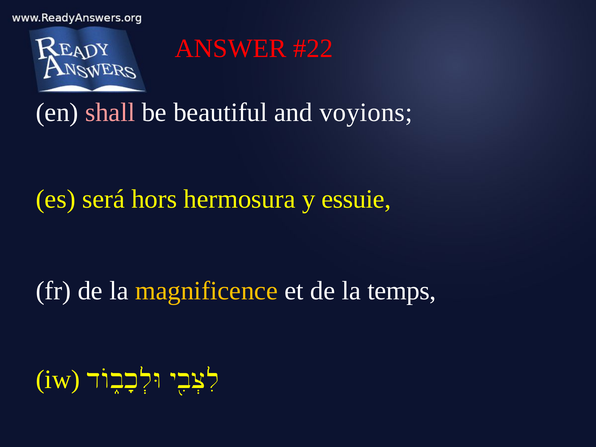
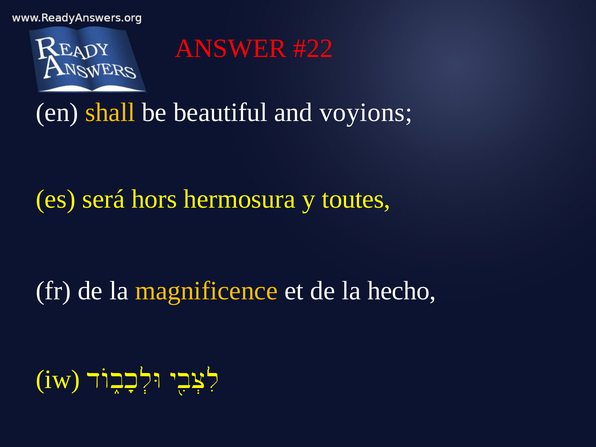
shall colour: pink -> yellow
essuie: essuie -> toutes
temps: temps -> hecho
